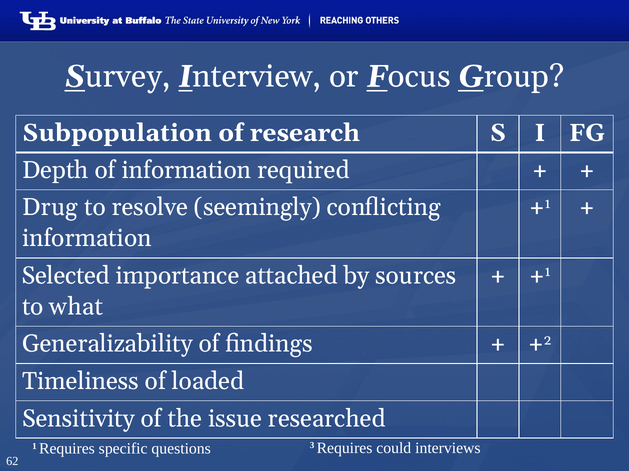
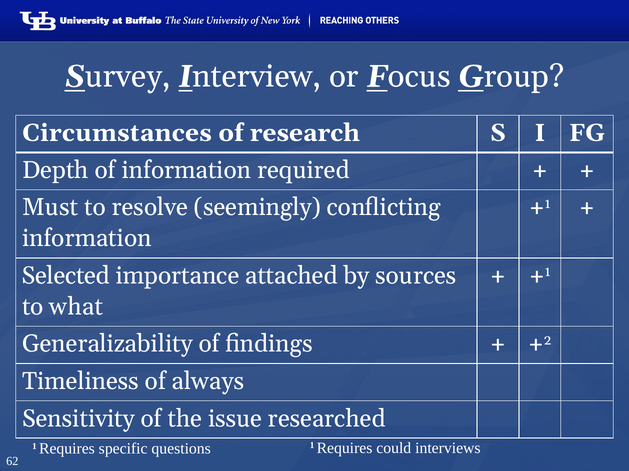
Subpopulation: Subpopulation -> Circumstances
Drug: Drug -> Must
loaded: loaded -> always
questions 3: 3 -> 1
